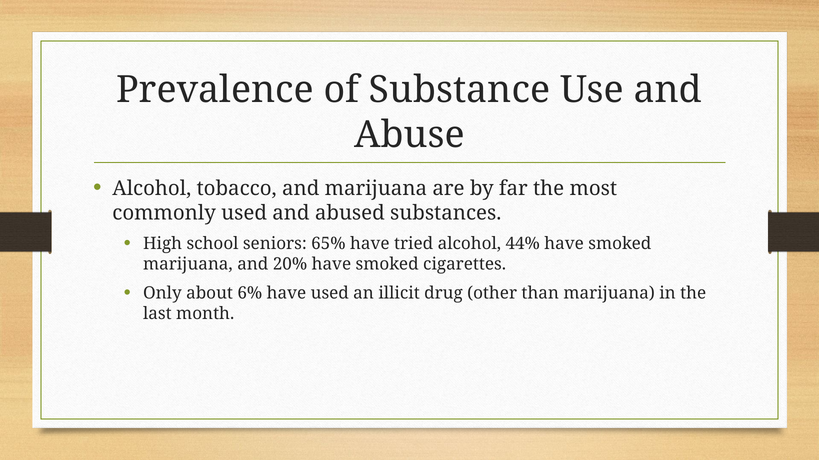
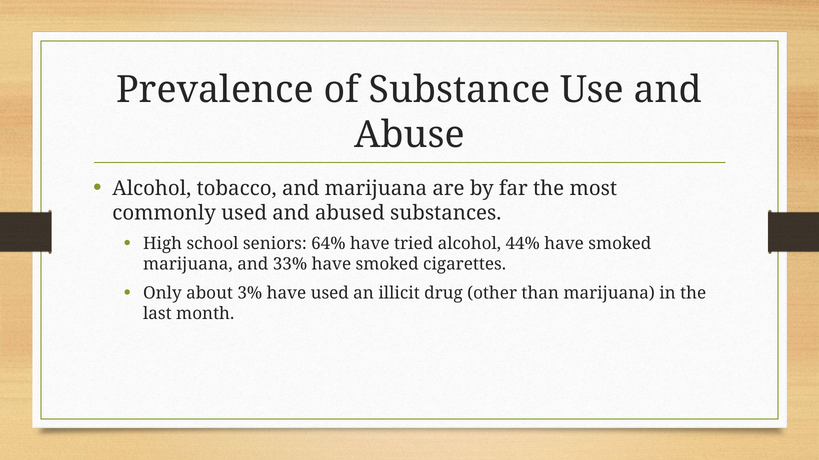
65%: 65% -> 64%
20%: 20% -> 33%
6%: 6% -> 3%
